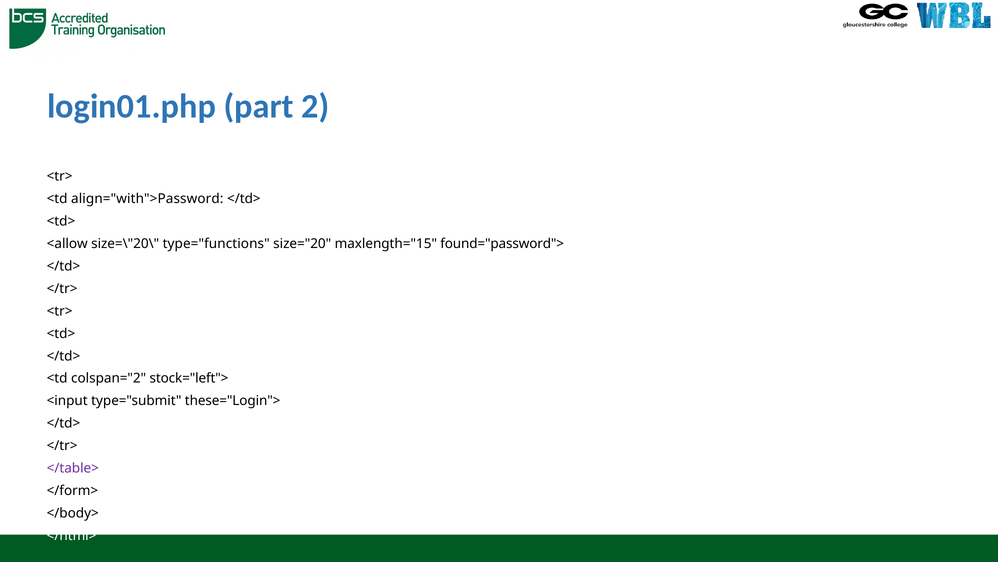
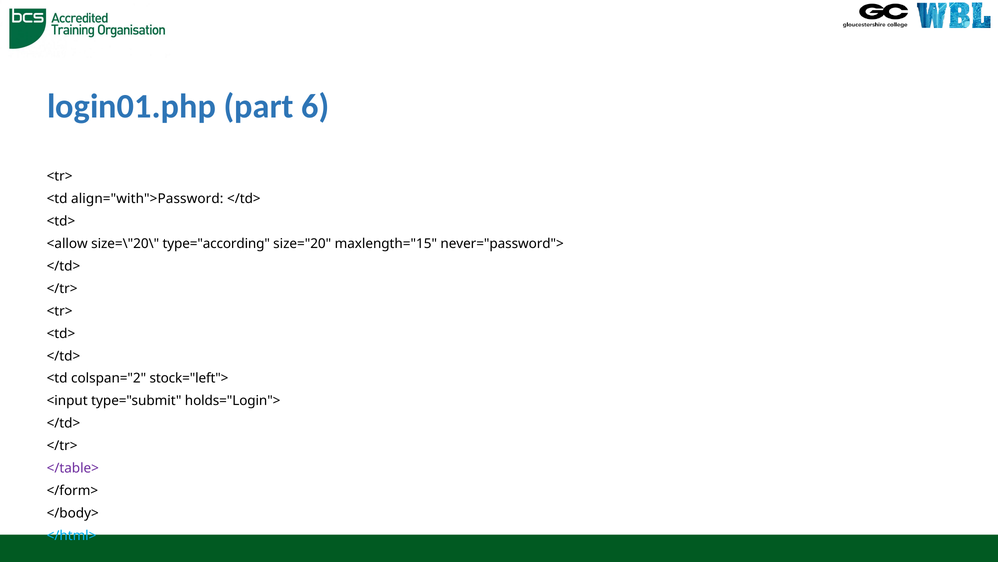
2: 2 -> 6
type="functions: type="functions -> type="according
found="password">: found="password"> -> never="password">
these="Login">: these="Login"> -> holds="Login">
</html> colour: white -> light blue
